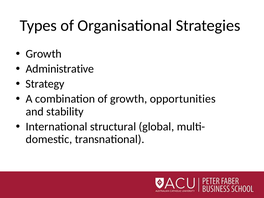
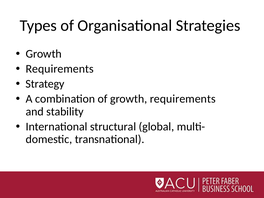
Administrative at (60, 69): Administrative -> Requirements
growth opportunities: opportunities -> requirements
